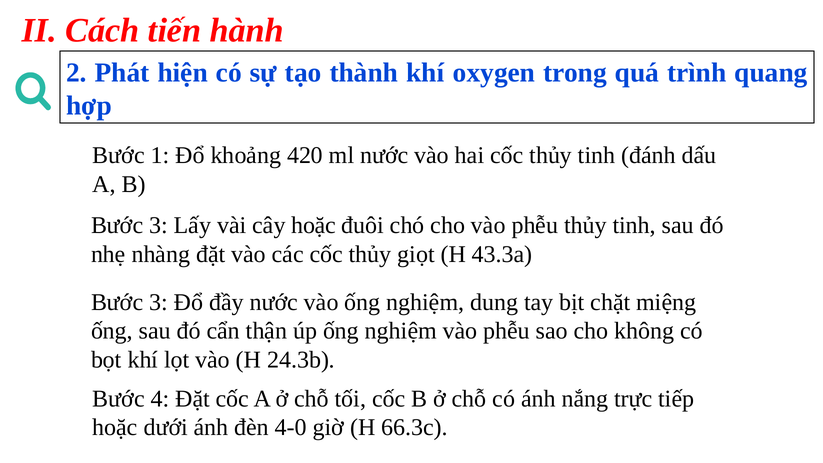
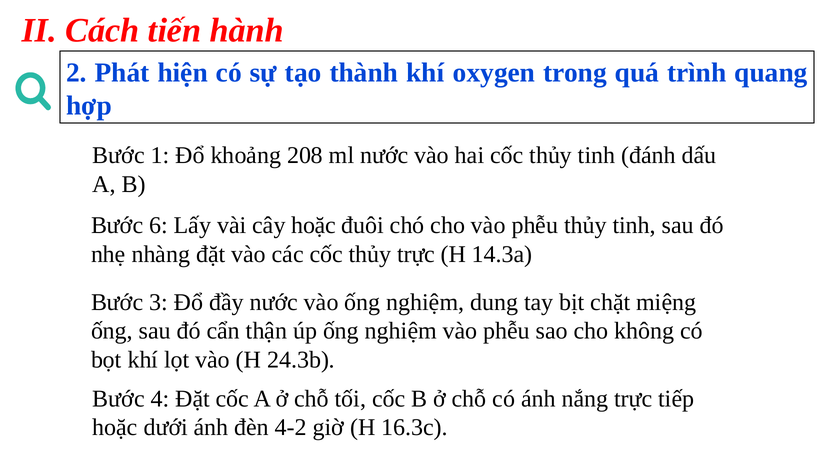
420: 420 -> 208
3 at (159, 226): 3 -> 6
thủy giọt: giọt -> trực
43.3a: 43.3a -> 14.3a
4-0: 4-0 -> 4-2
66.3c: 66.3c -> 16.3c
